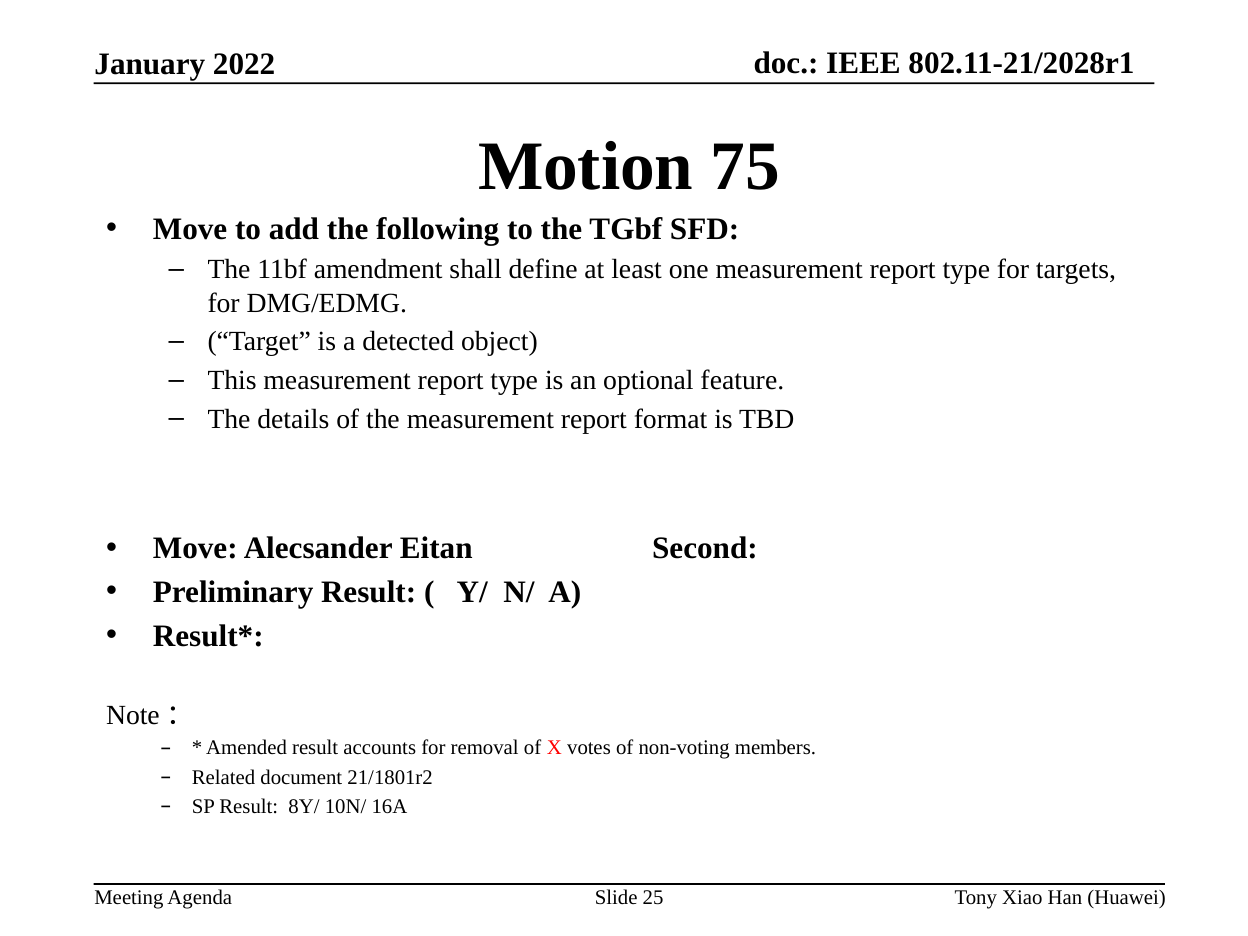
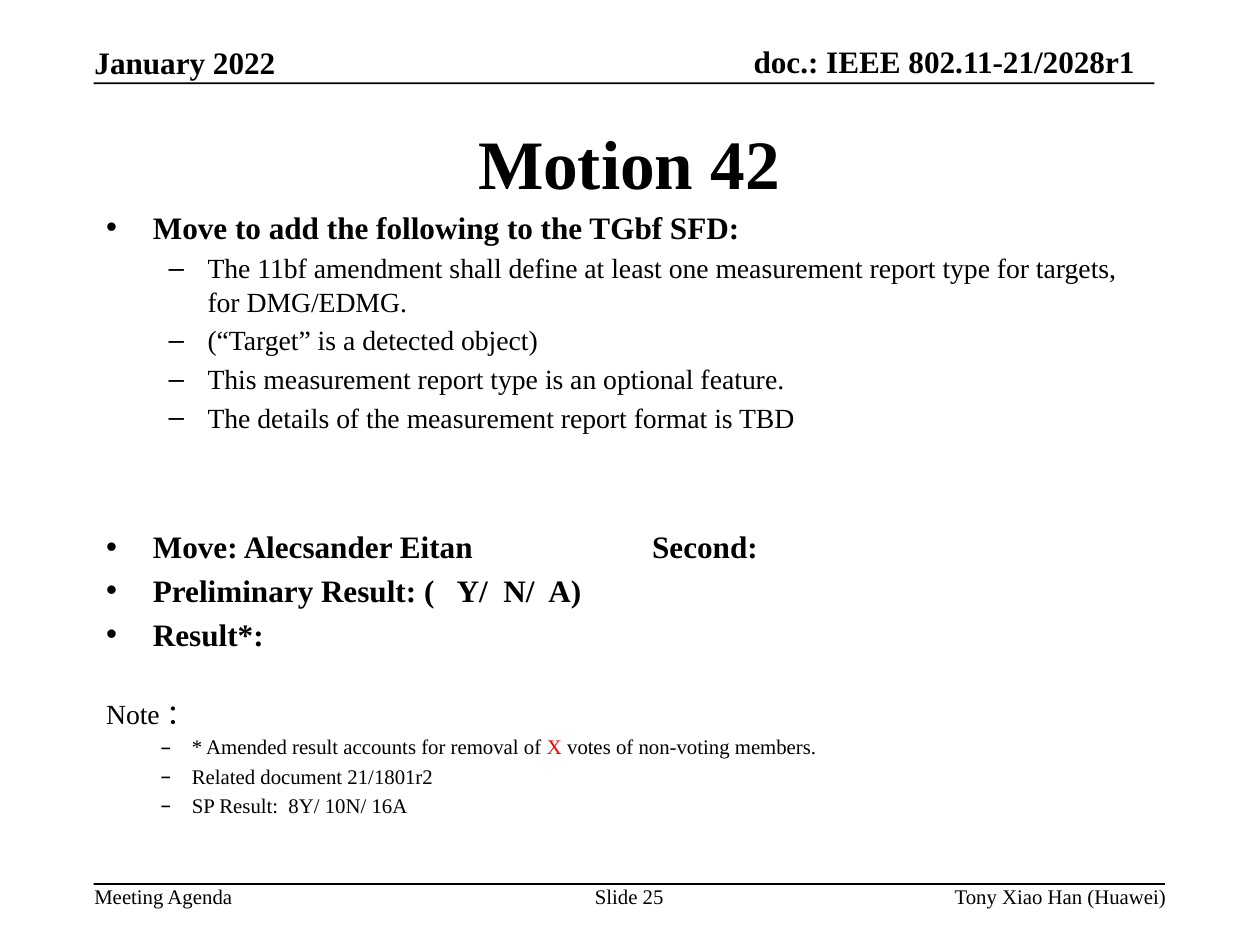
75: 75 -> 42
